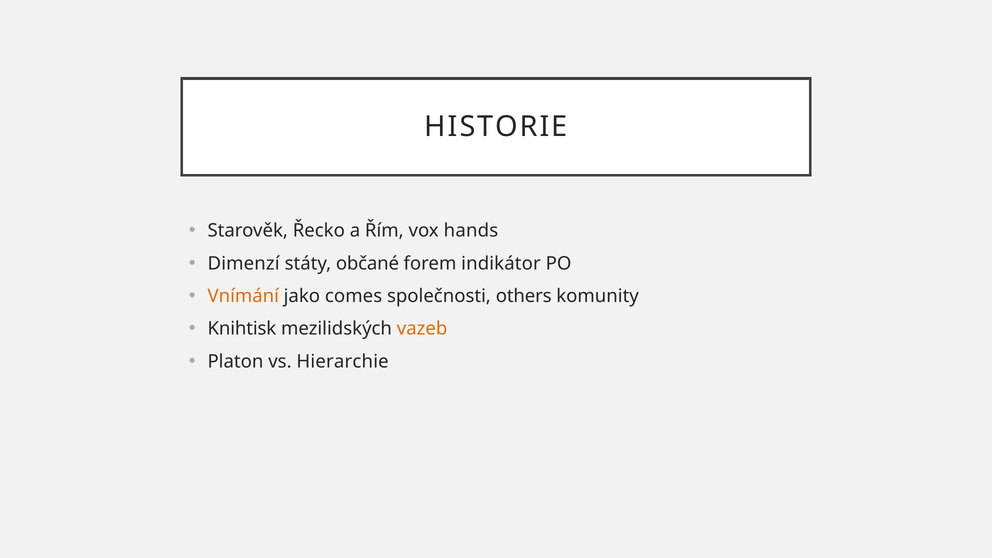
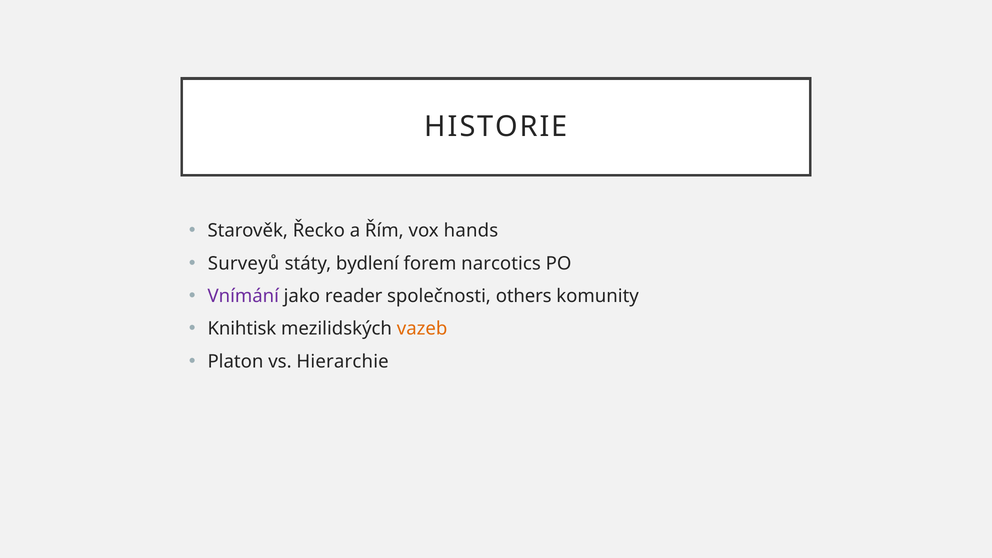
Dimenzí: Dimenzí -> Surveyů
občané: občané -> bydlení
indikátor: indikátor -> narcotics
Vnímání colour: orange -> purple
comes: comes -> reader
